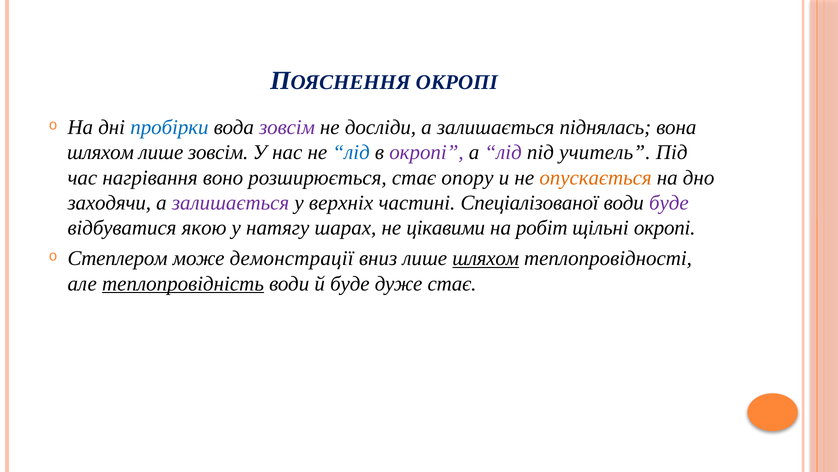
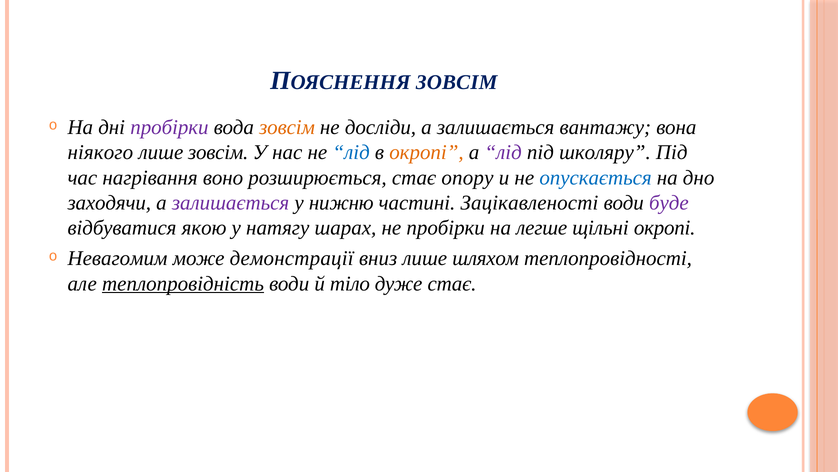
ОКРОПІ at (457, 82): ОКРОПІ -> ЗОВСІМ
пробірки at (169, 127) colour: blue -> purple
зовсім at (287, 127) colour: purple -> orange
піднялась: піднялась -> вантажу
шляхом at (100, 152): шляхом -> ніякого
окропі at (426, 152) colour: purple -> orange
учитель: учитель -> школяру
опускається colour: orange -> blue
верхніх: верхніх -> нижню
Спеціалізованої: Спеціалізованої -> Зацікавленості
не цікавими: цікавими -> пробірки
робіт: робіт -> легше
Степлером: Степлером -> Невагомим
шляхом at (486, 258) underline: present -> none
й буде: буде -> тіло
